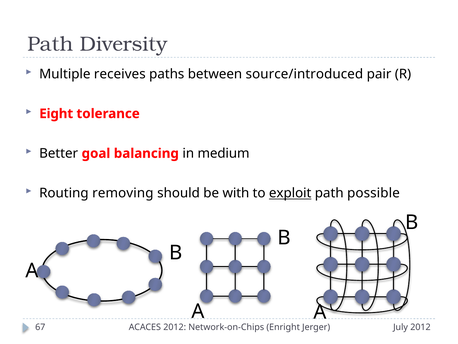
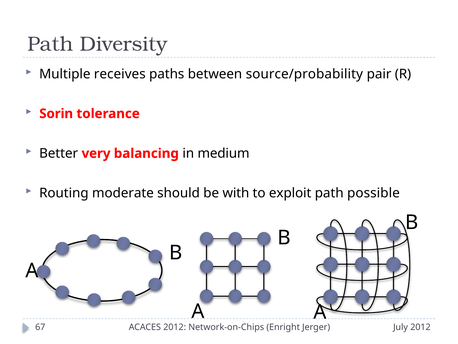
source/introduced: source/introduced -> source/probability
Eight: Eight -> Sorin
goal: goal -> very
removing: removing -> moderate
exploit underline: present -> none
